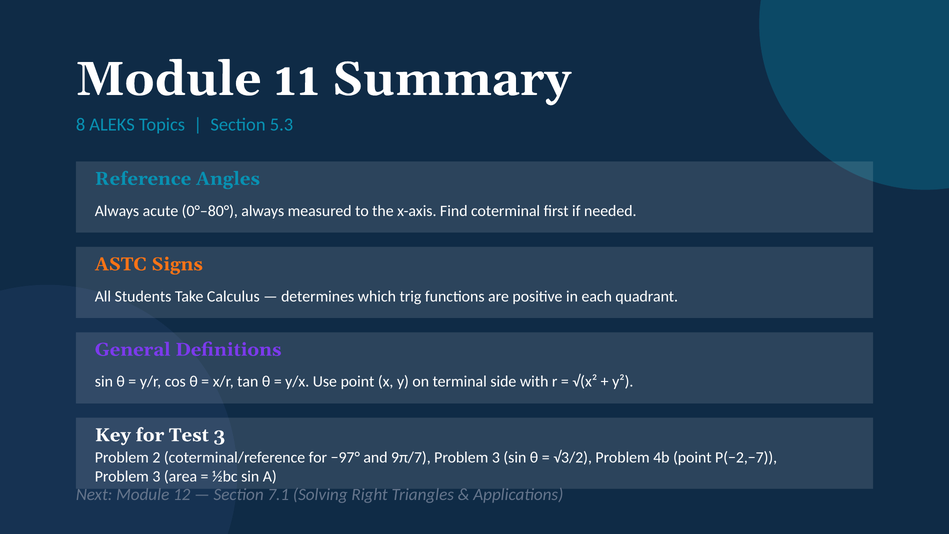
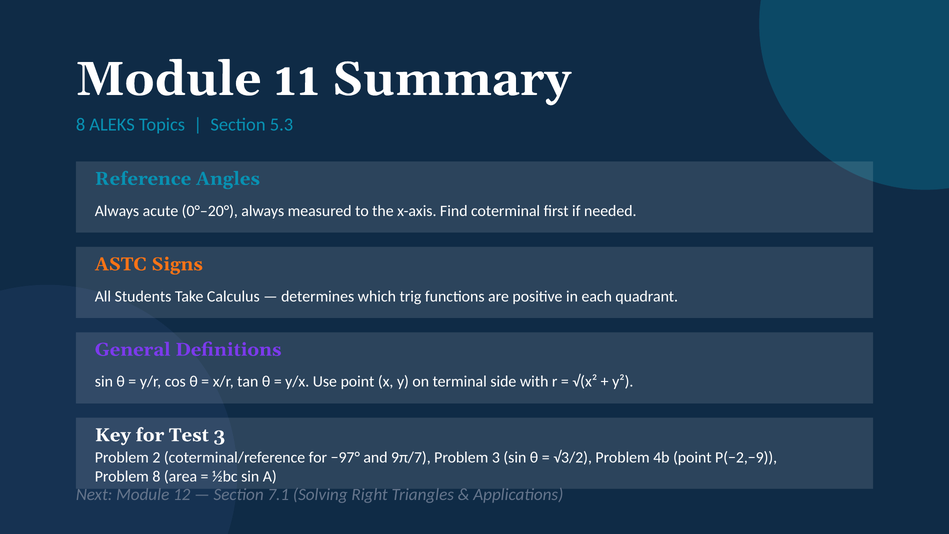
0°–80°: 0°–80° -> 0°–20°
P(−2,−7: P(−2,−7 -> P(−2,−9
3 at (156, 477): 3 -> 8
